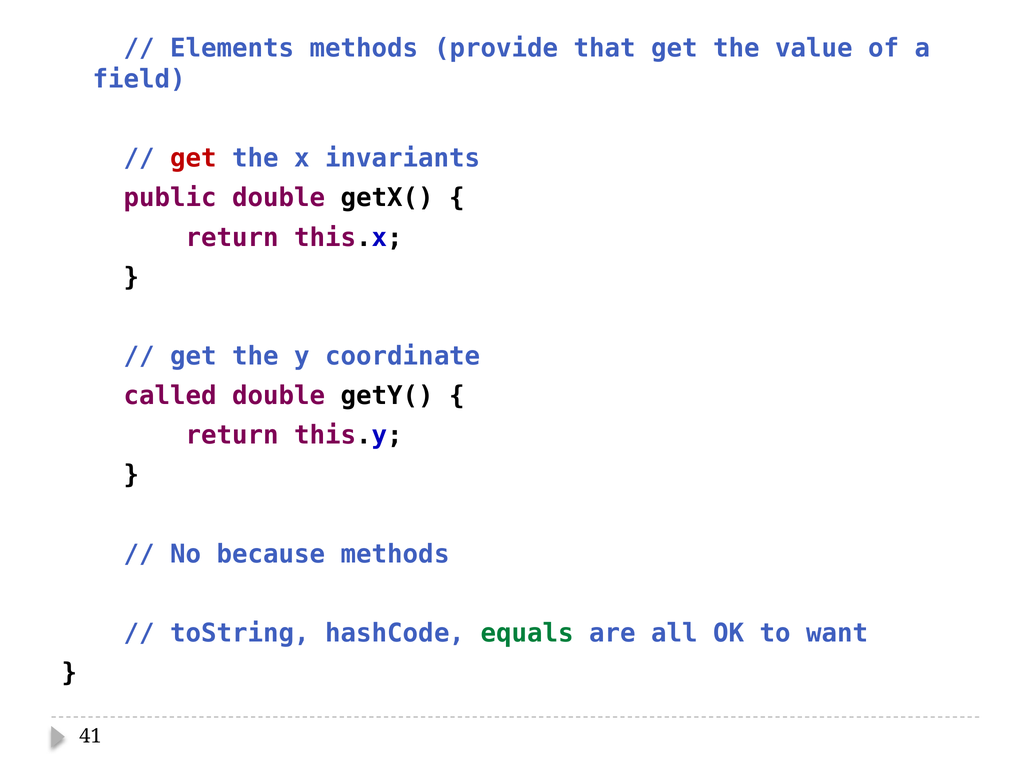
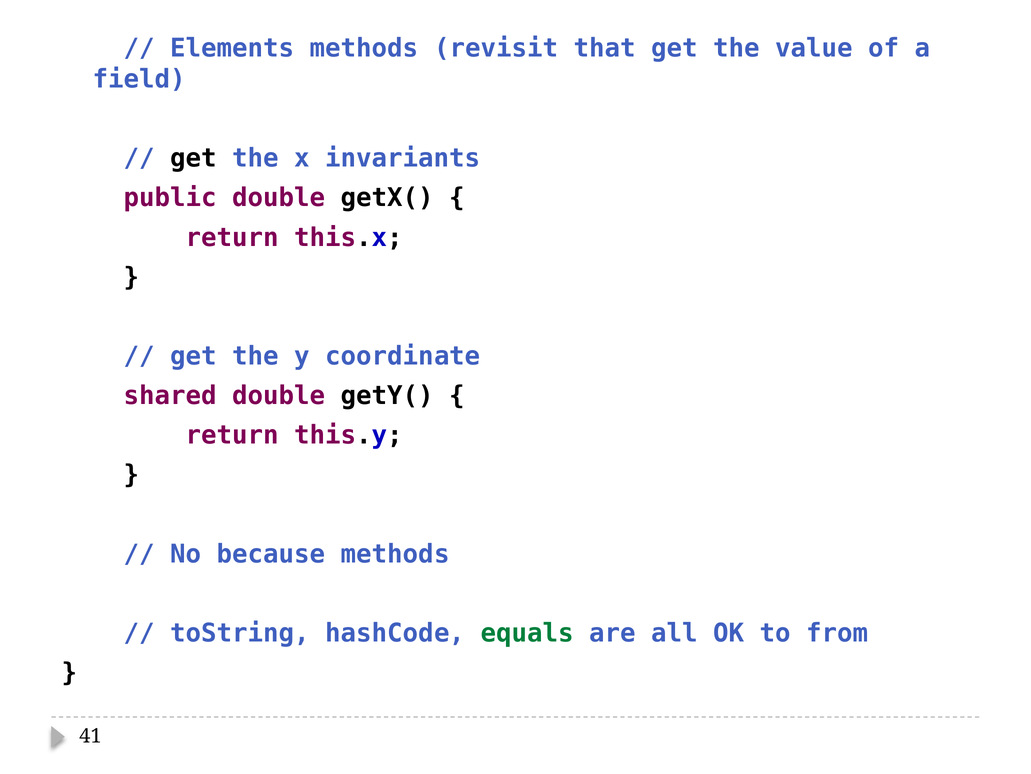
provide: provide -> revisit
get at (194, 158) colour: red -> black
called: called -> shared
want: want -> from
